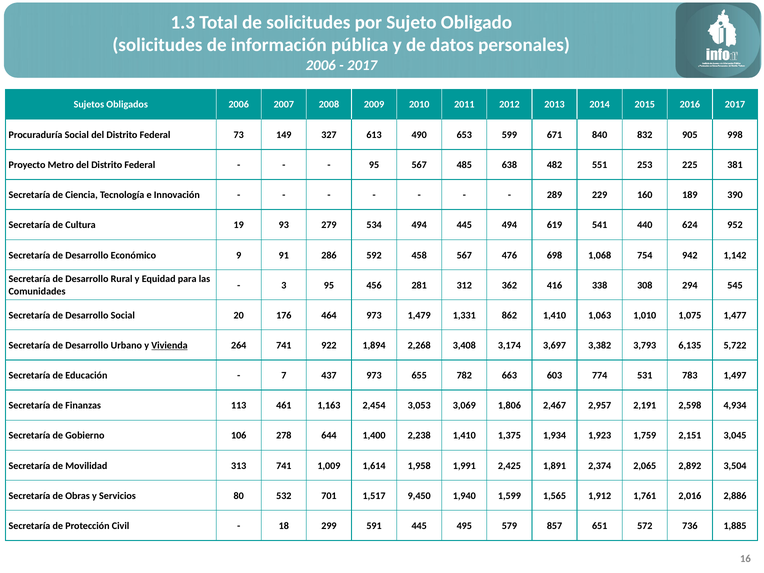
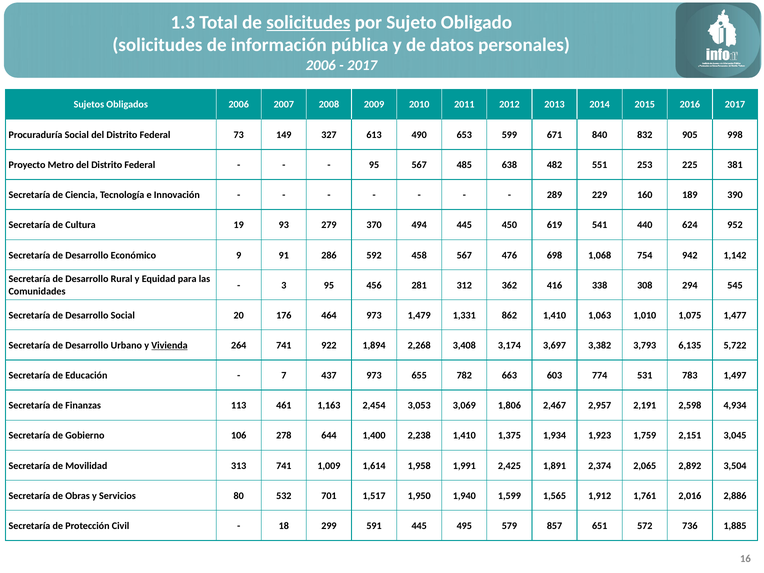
solicitudes at (308, 22) underline: none -> present
534: 534 -> 370
445 494: 494 -> 450
9,450: 9,450 -> 1,950
